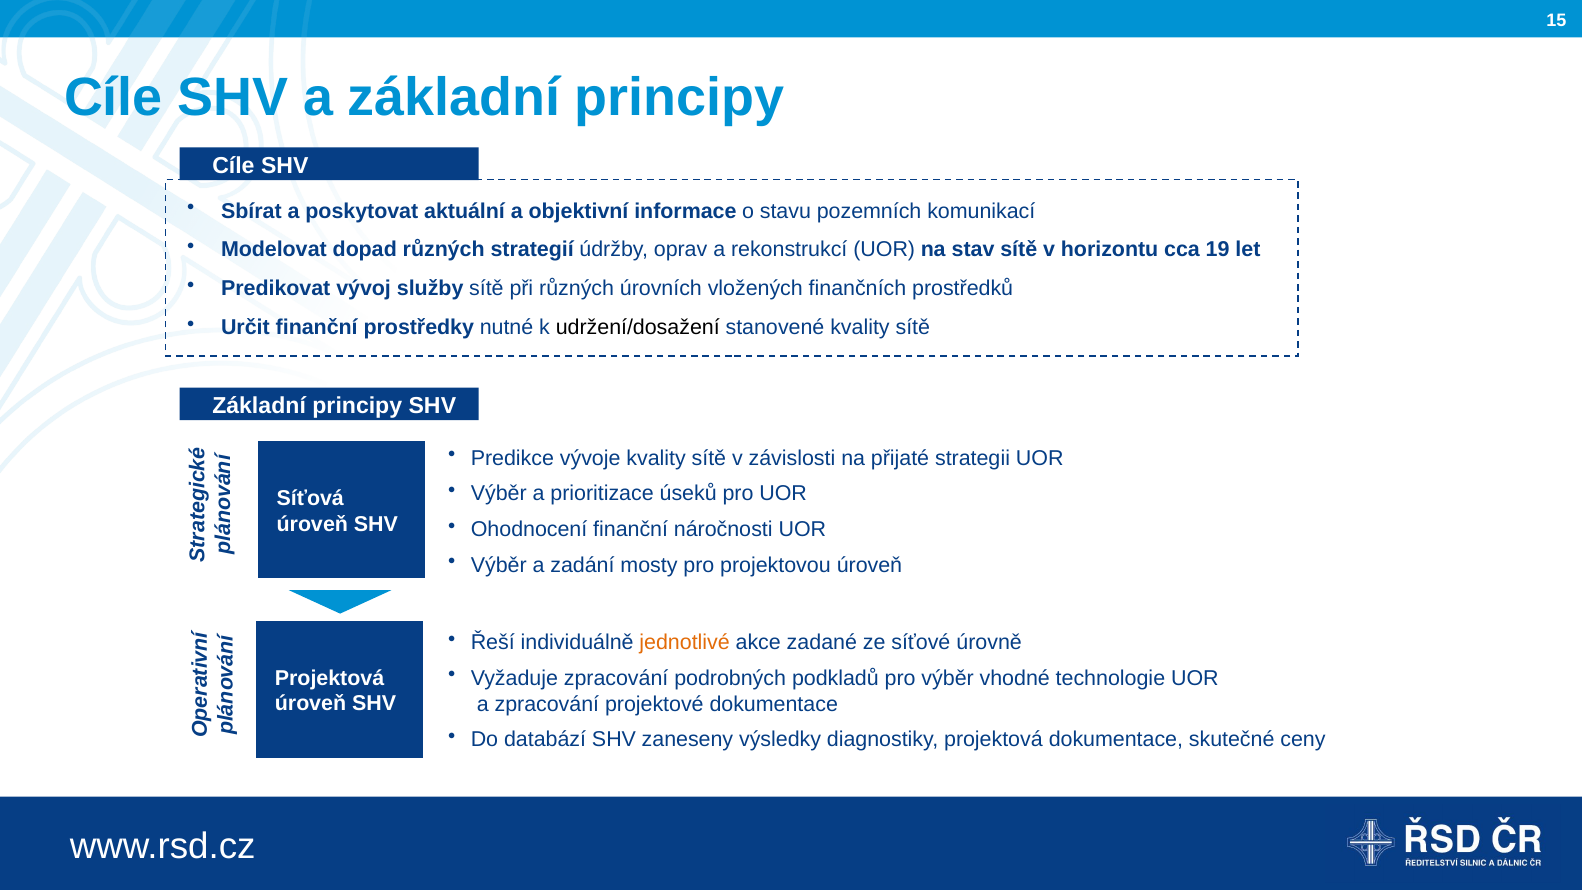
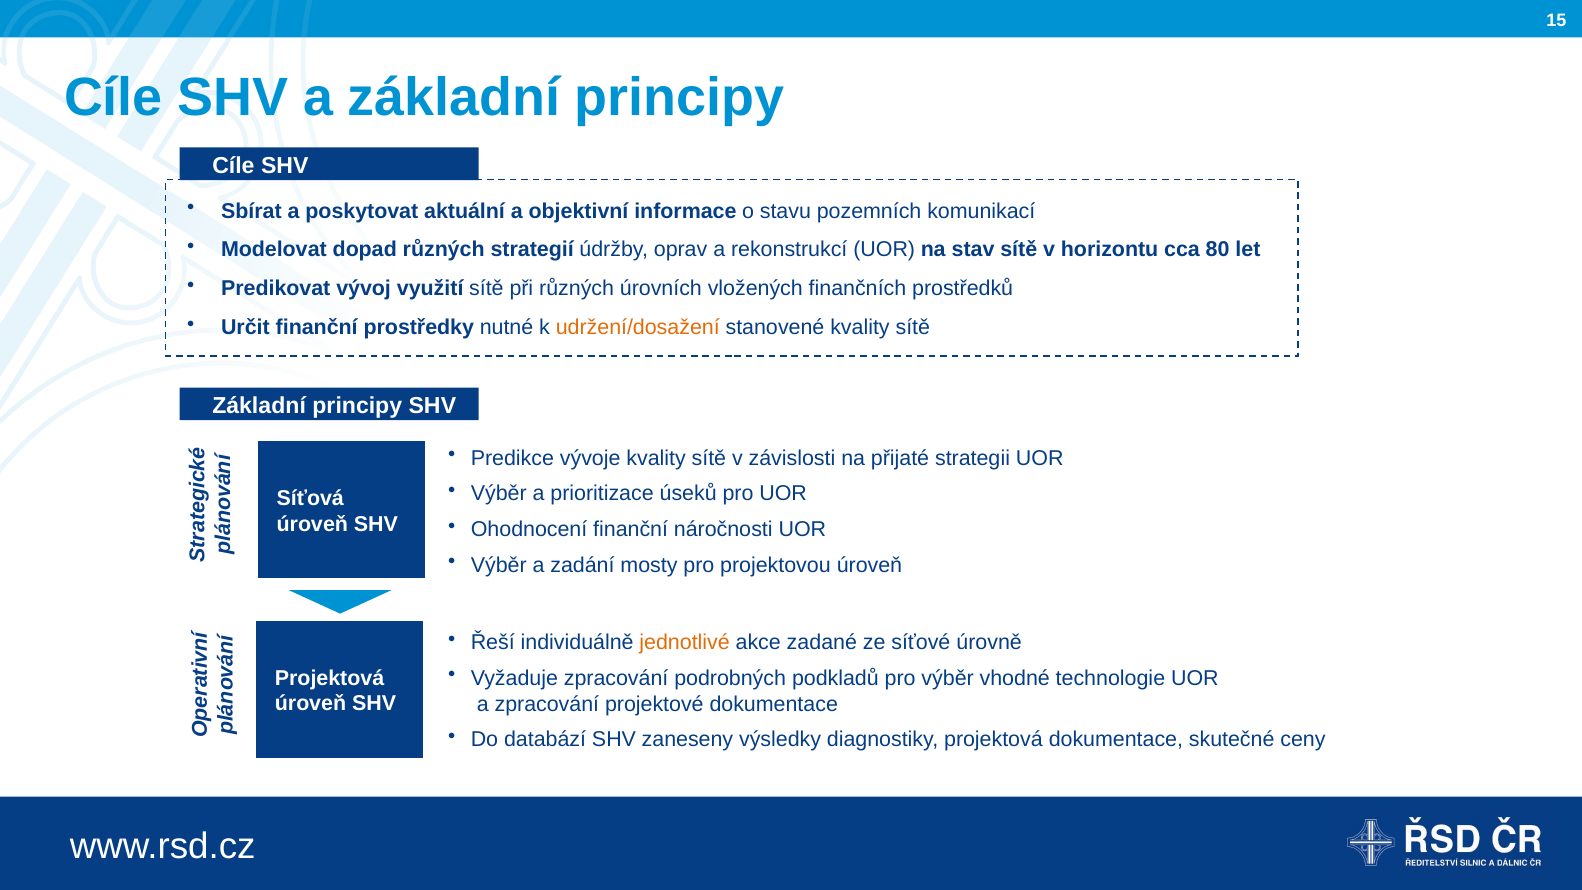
19: 19 -> 80
služby: služby -> využití
udržení/dosažení colour: black -> orange
